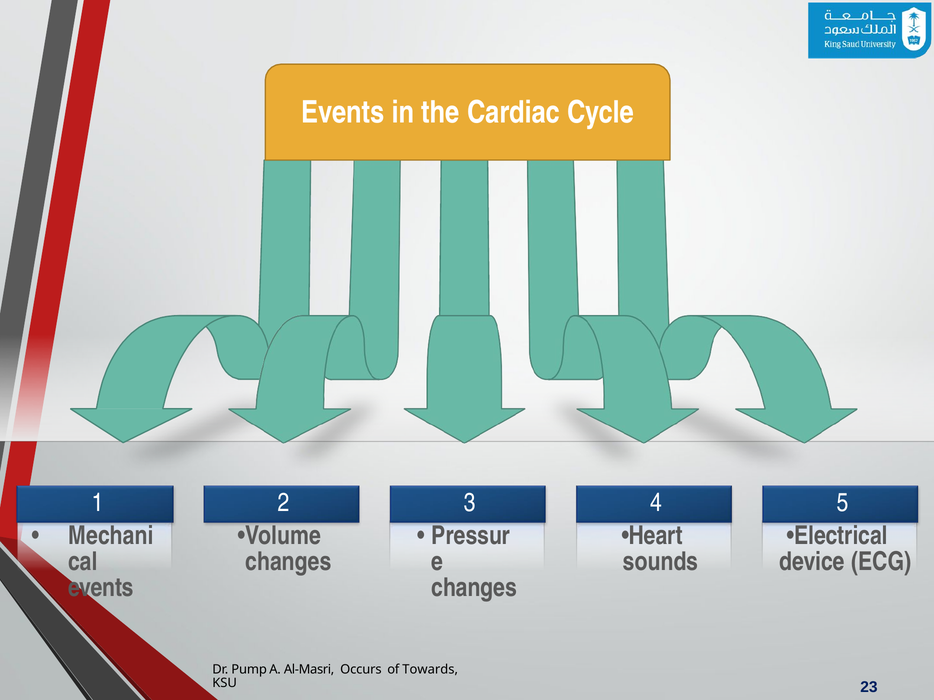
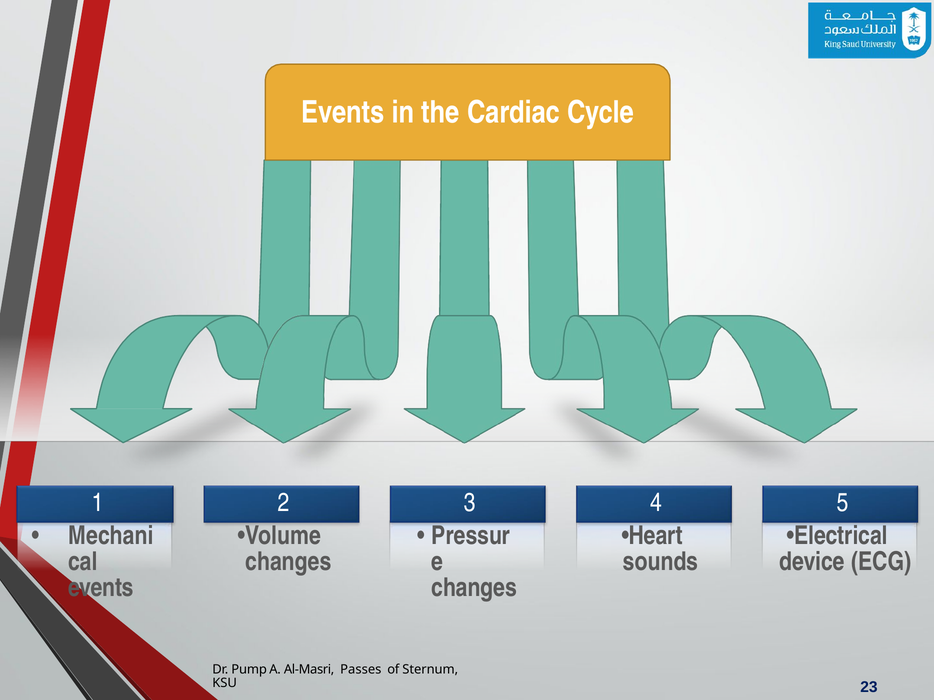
Occurs: Occurs -> Passes
Towards: Towards -> Sternum
